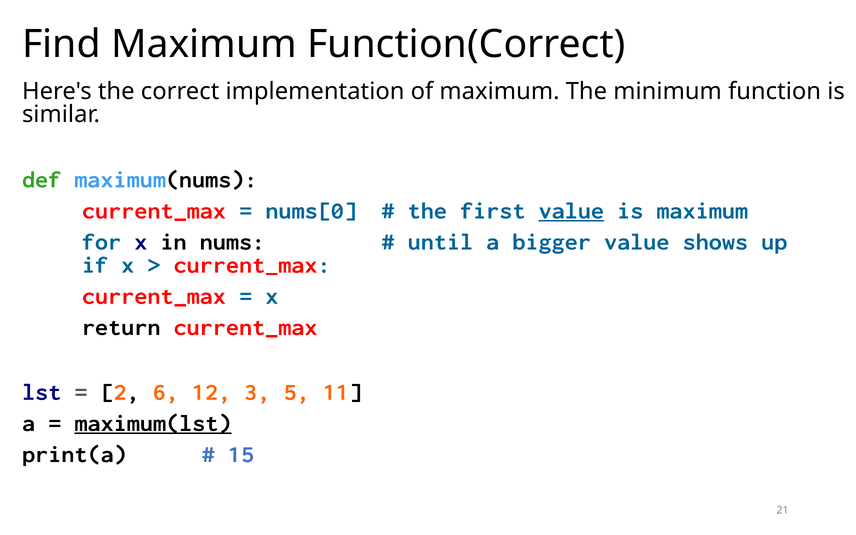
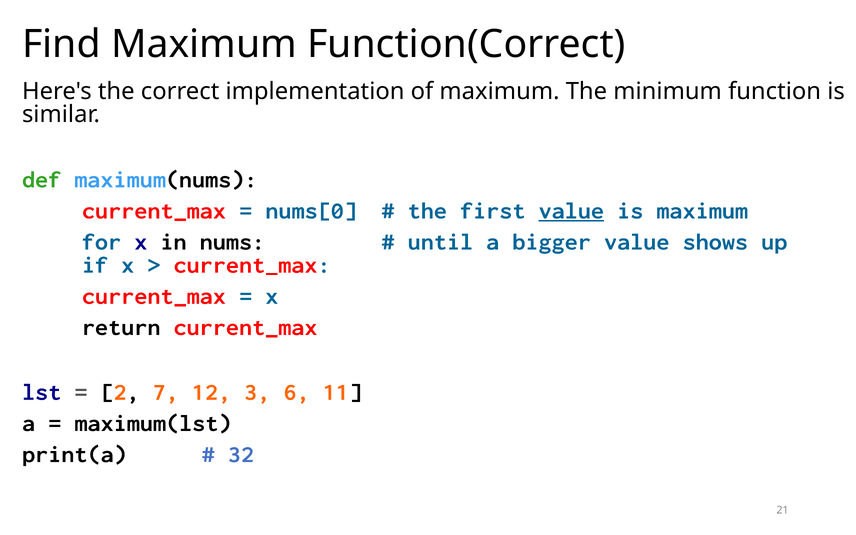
6: 6 -> 7
5: 5 -> 6
maximum(lst underline: present -> none
15: 15 -> 32
